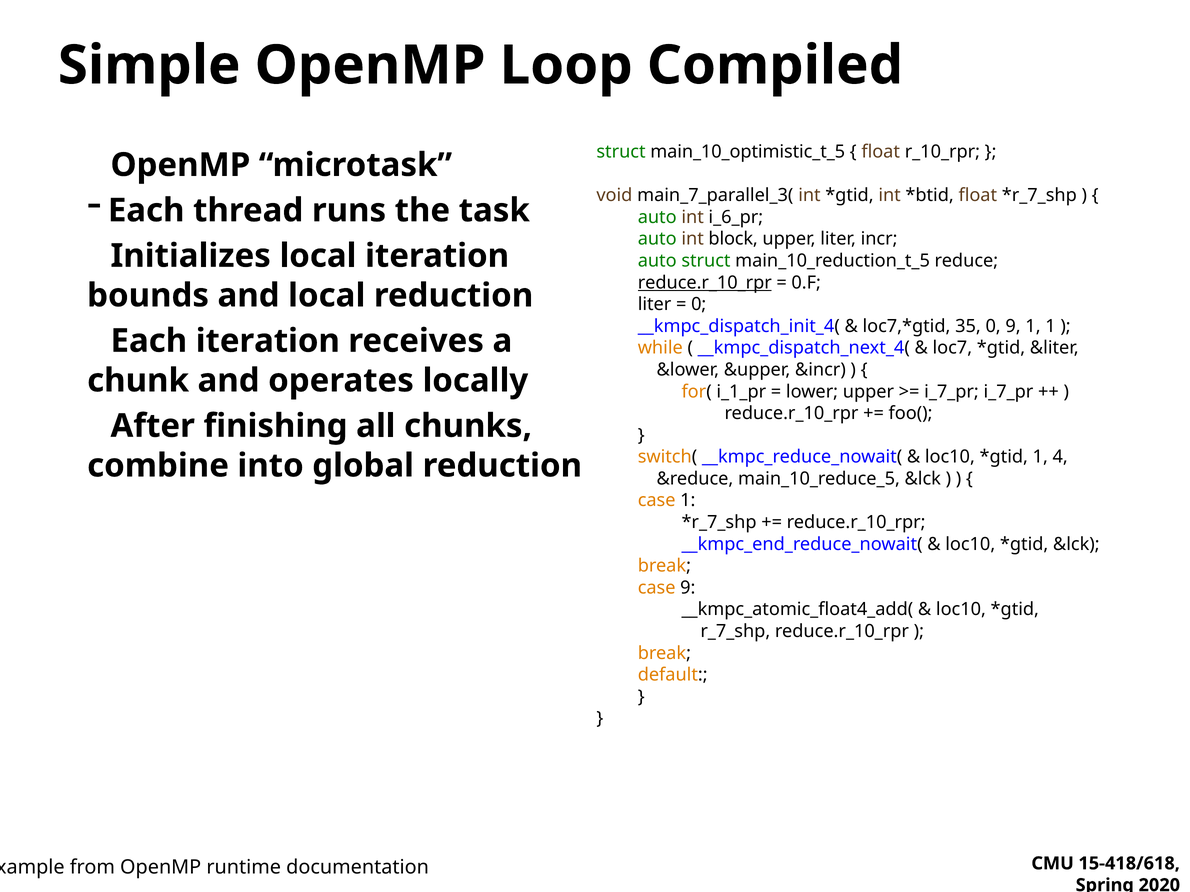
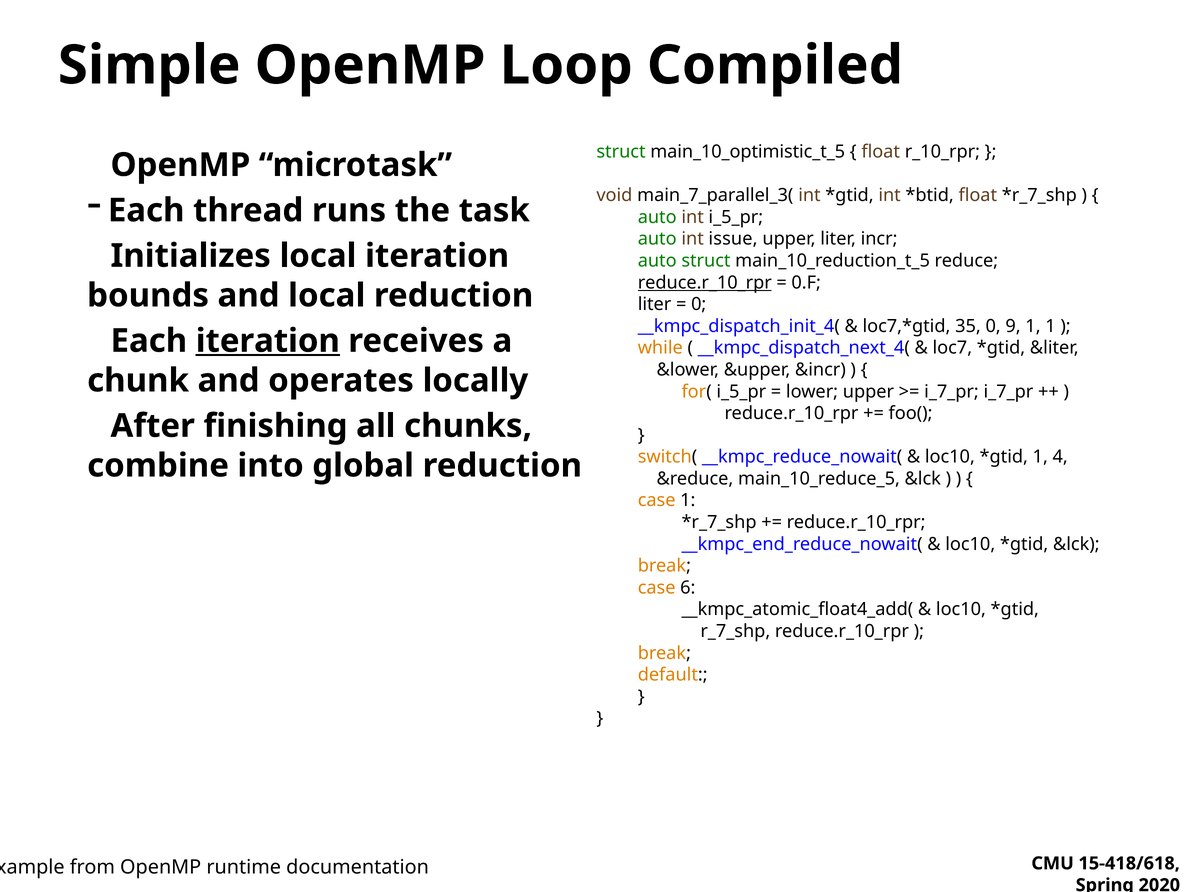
int i_6_pr: i_6_pr -> i_5_pr
block: block -> issue
iteration at (268, 341) underline: none -> present
for( i_1_pr: i_1_pr -> i_5_pr
case 9: 9 -> 6
